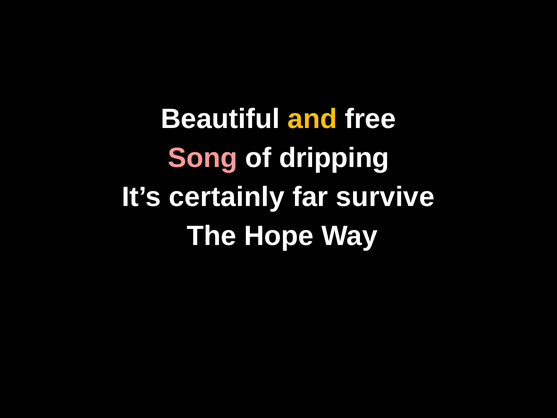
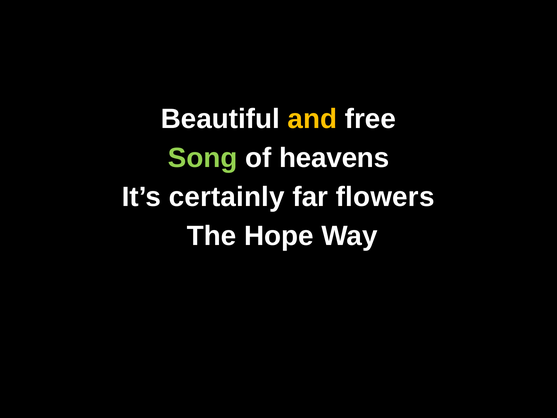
Song colour: pink -> light green
dripping: dripping -> heavens
survive: survive -> flowers
